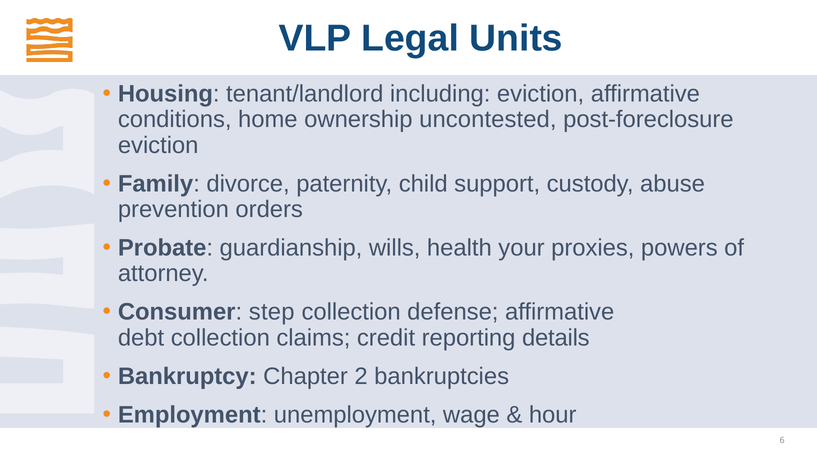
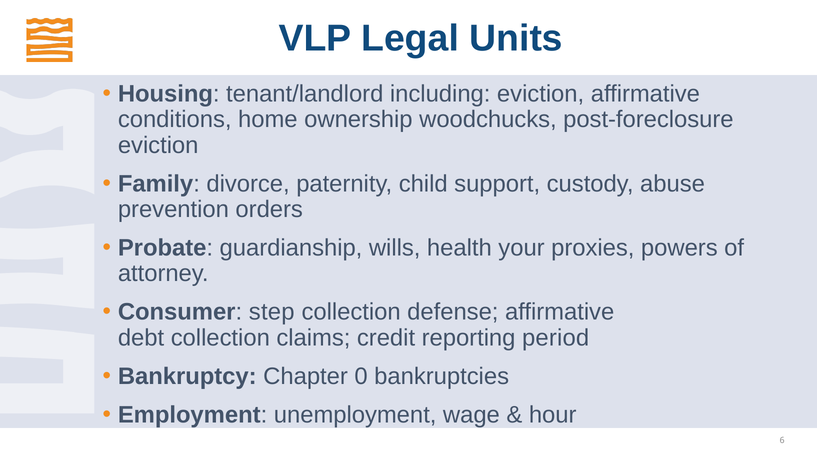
uncontested: uncontested -> woodchucks
details: details -> period
2: 2 -> 0
